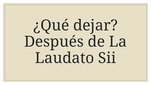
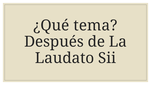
dejar: dejar -> tema
